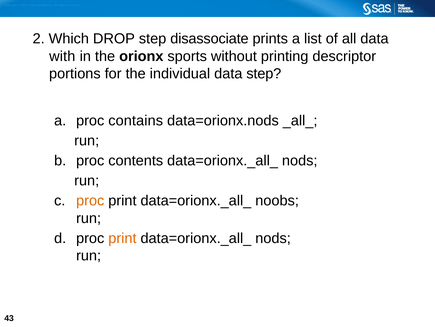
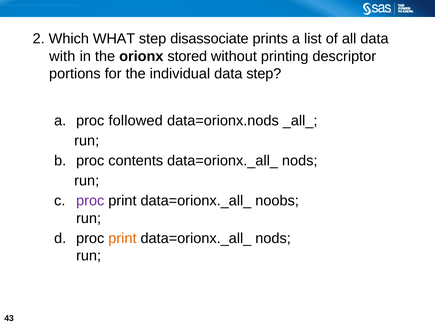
DROP: DROP -> WHAT
sports: sports -> stored
contains: contains -> followed
proc at (90, 200) colour: orange -> purple
